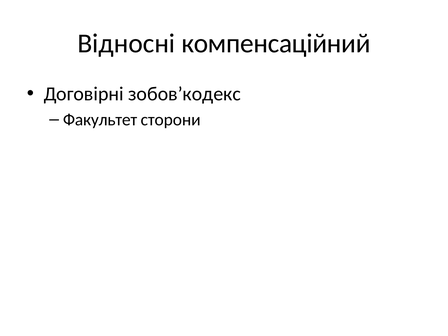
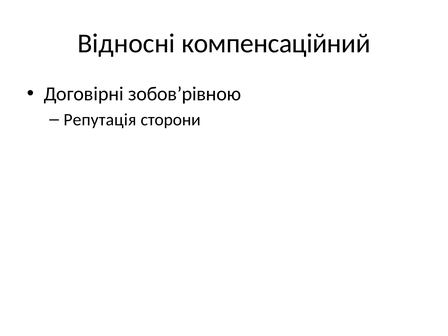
зобов’кодекс: зобов’кодекс -> зобов’рівною
Факультет: Факультет -> Репутація
